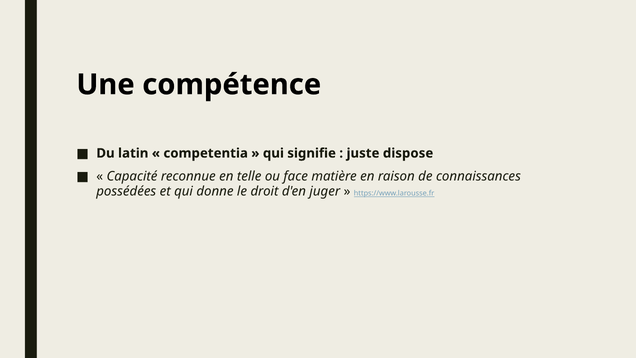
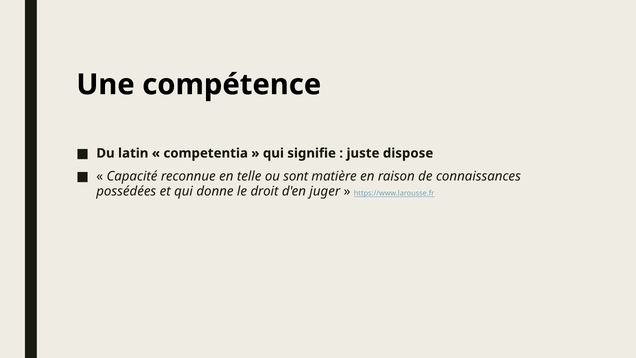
face: face -> sont
